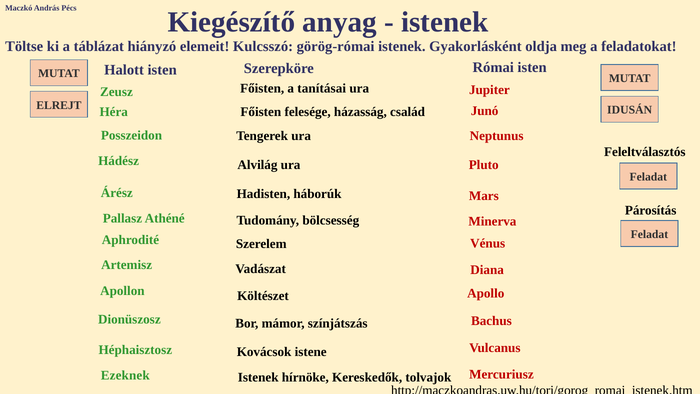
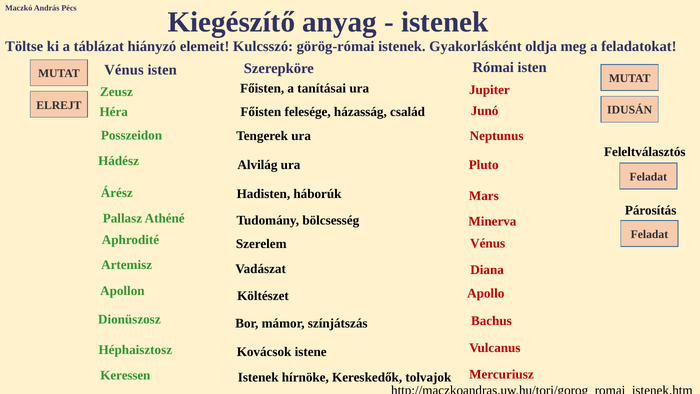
Halott at (124, 70): Halott -> Vénus
Ezeknek: Ezeknek -> Keressen
